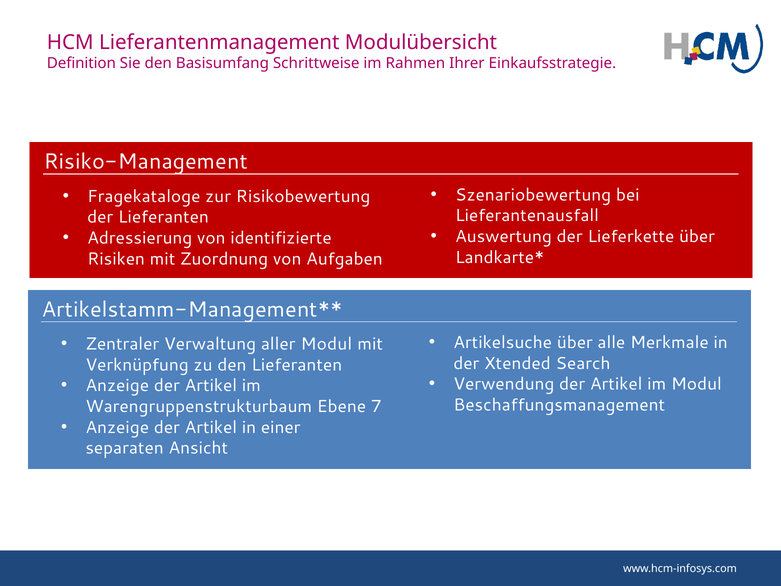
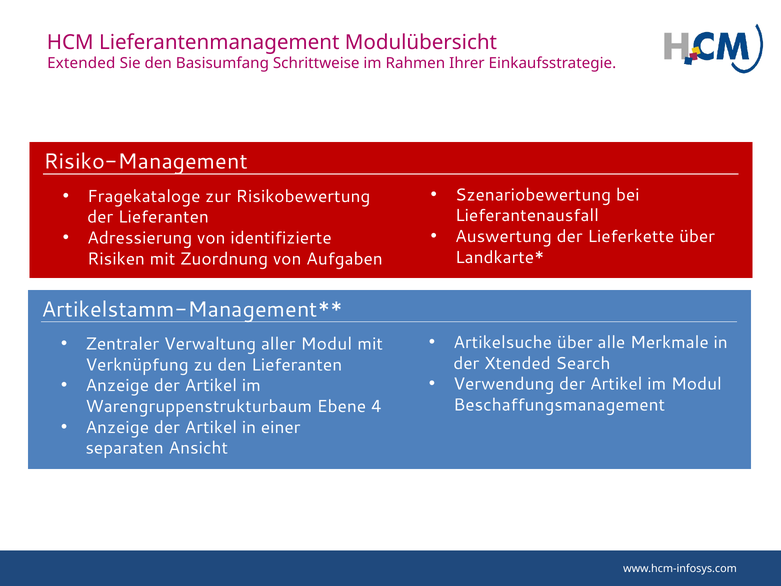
Definition: Definition -> Extended
7: 7 -> 4
